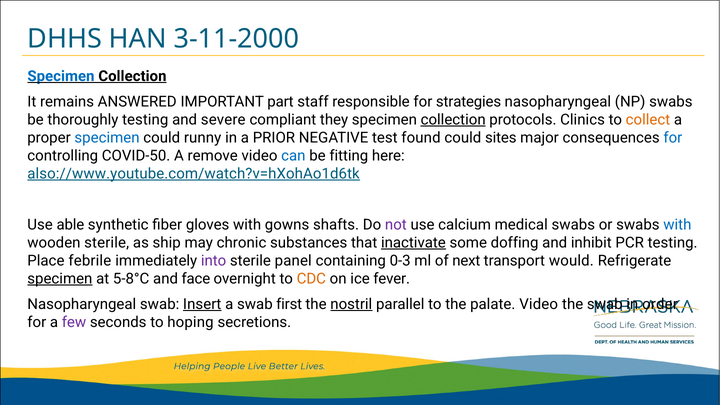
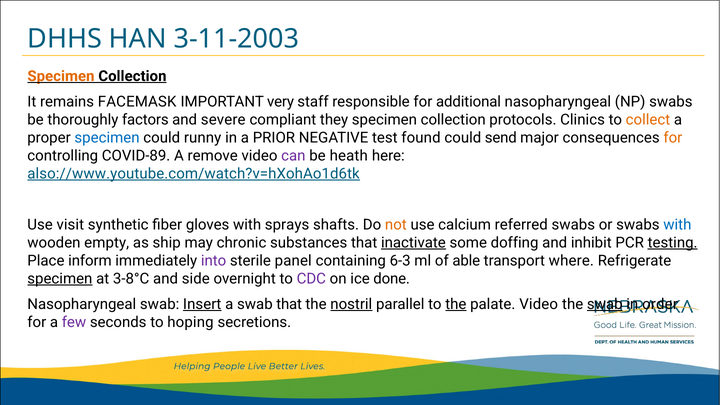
3-11-2000: 3-11-2000 -> 3-11-2003
Specimen at (61, 76) colour: blue -> orange
ANSWERED: ANSWERED -> FACEMASK
part: part -> very
strategies: strategies -> additional
thoroughly testing: testing -> factors
collection at (453, 120) underline: present -> none
sites: sites -> send
for at (673, 138) colour: blue -> orange
COVID-50: COVID-50 -> COVID-89
can colour: blue -> purple
fitting: fitting -> heath
able: able -> visit
gowns: gowns -> sprays
not colour: purple -> orange
medical: medical -> referred
wooden sterile: sterile -> empty
testing at (673, 243) underline: none -> present
febrile: febrile -> inform
0-3: 0-3 -> 6-3
next: next -> able
would: would -> where
5-8°C: 5-8°C -> 3-8°C
face: face -> side
CDC colour: orange -> purple
fever: fever -> done
swab first: first -> that
the at (456, 304) underline: none -> present
swab at (605, 304) underline: none -> present
